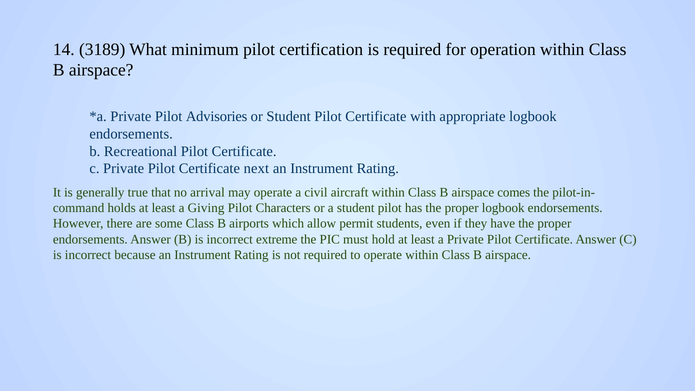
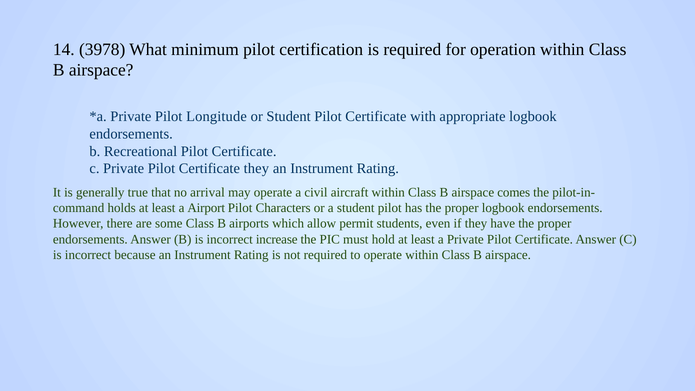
3189: 3189 -> 3978
Advisories: Advisories -> Longitude
Certificate next: next -> they
Giving: Giving -> Airport
extreme: extreme -> increase
